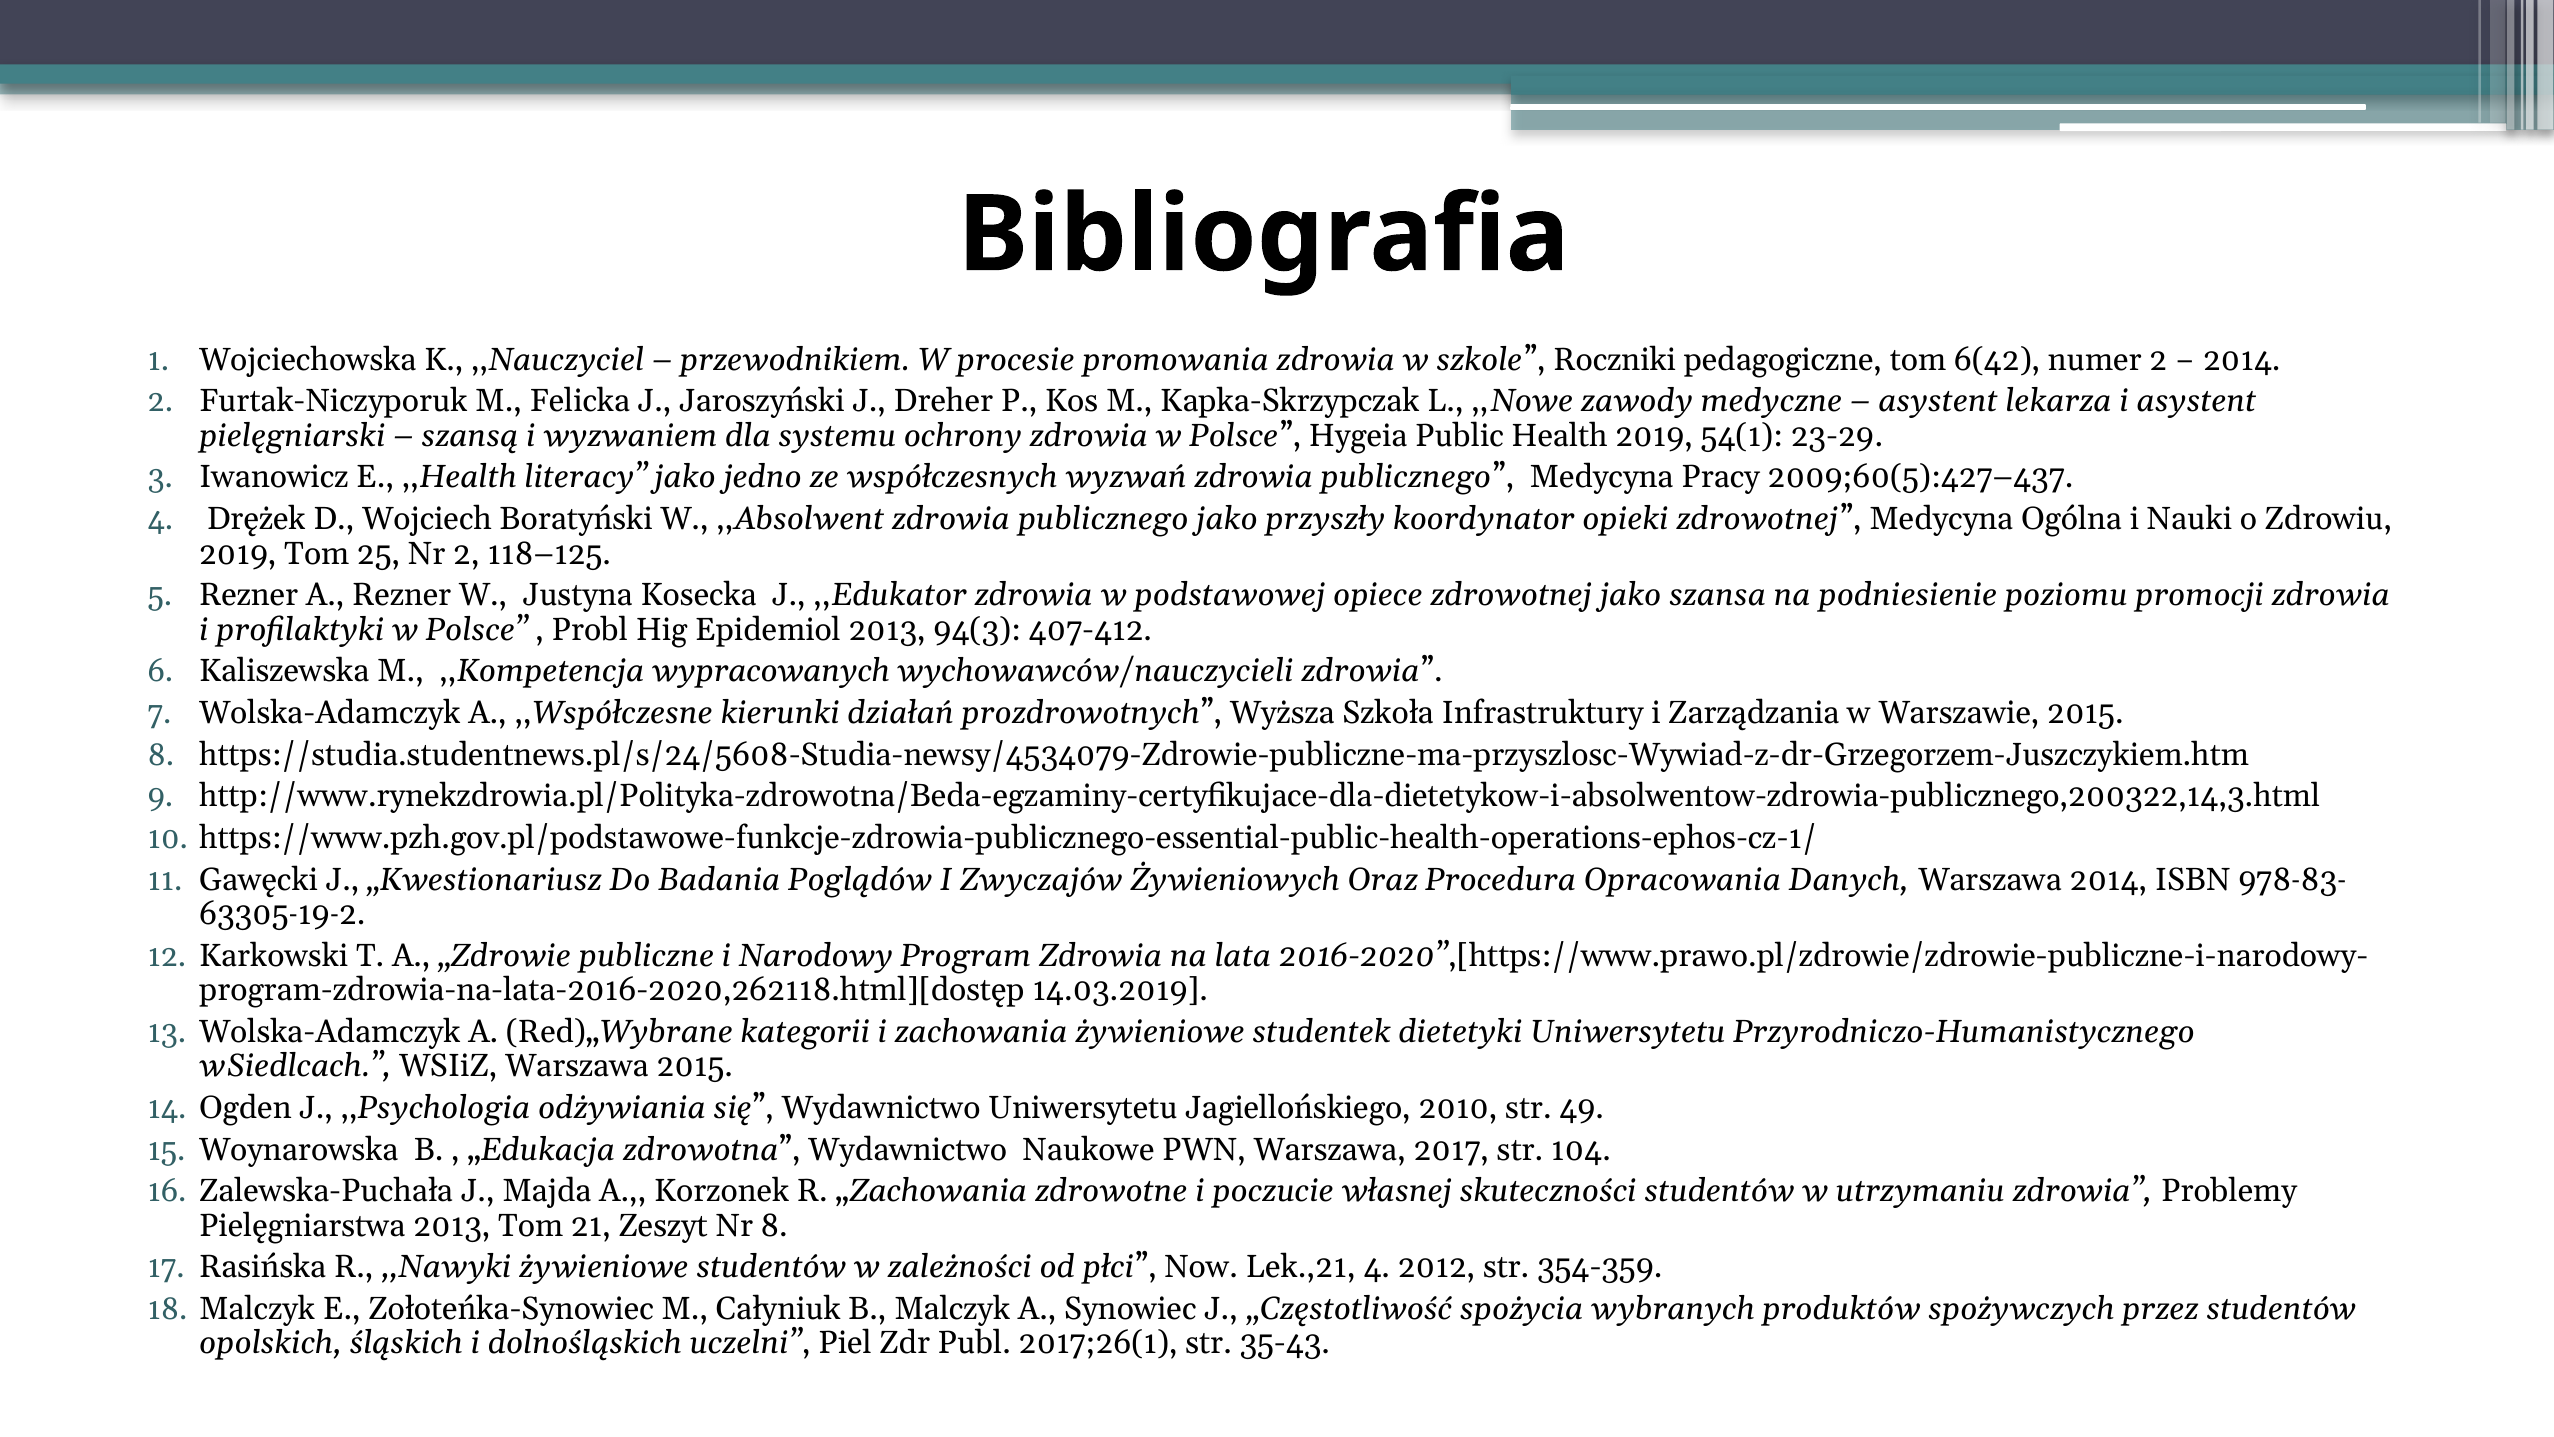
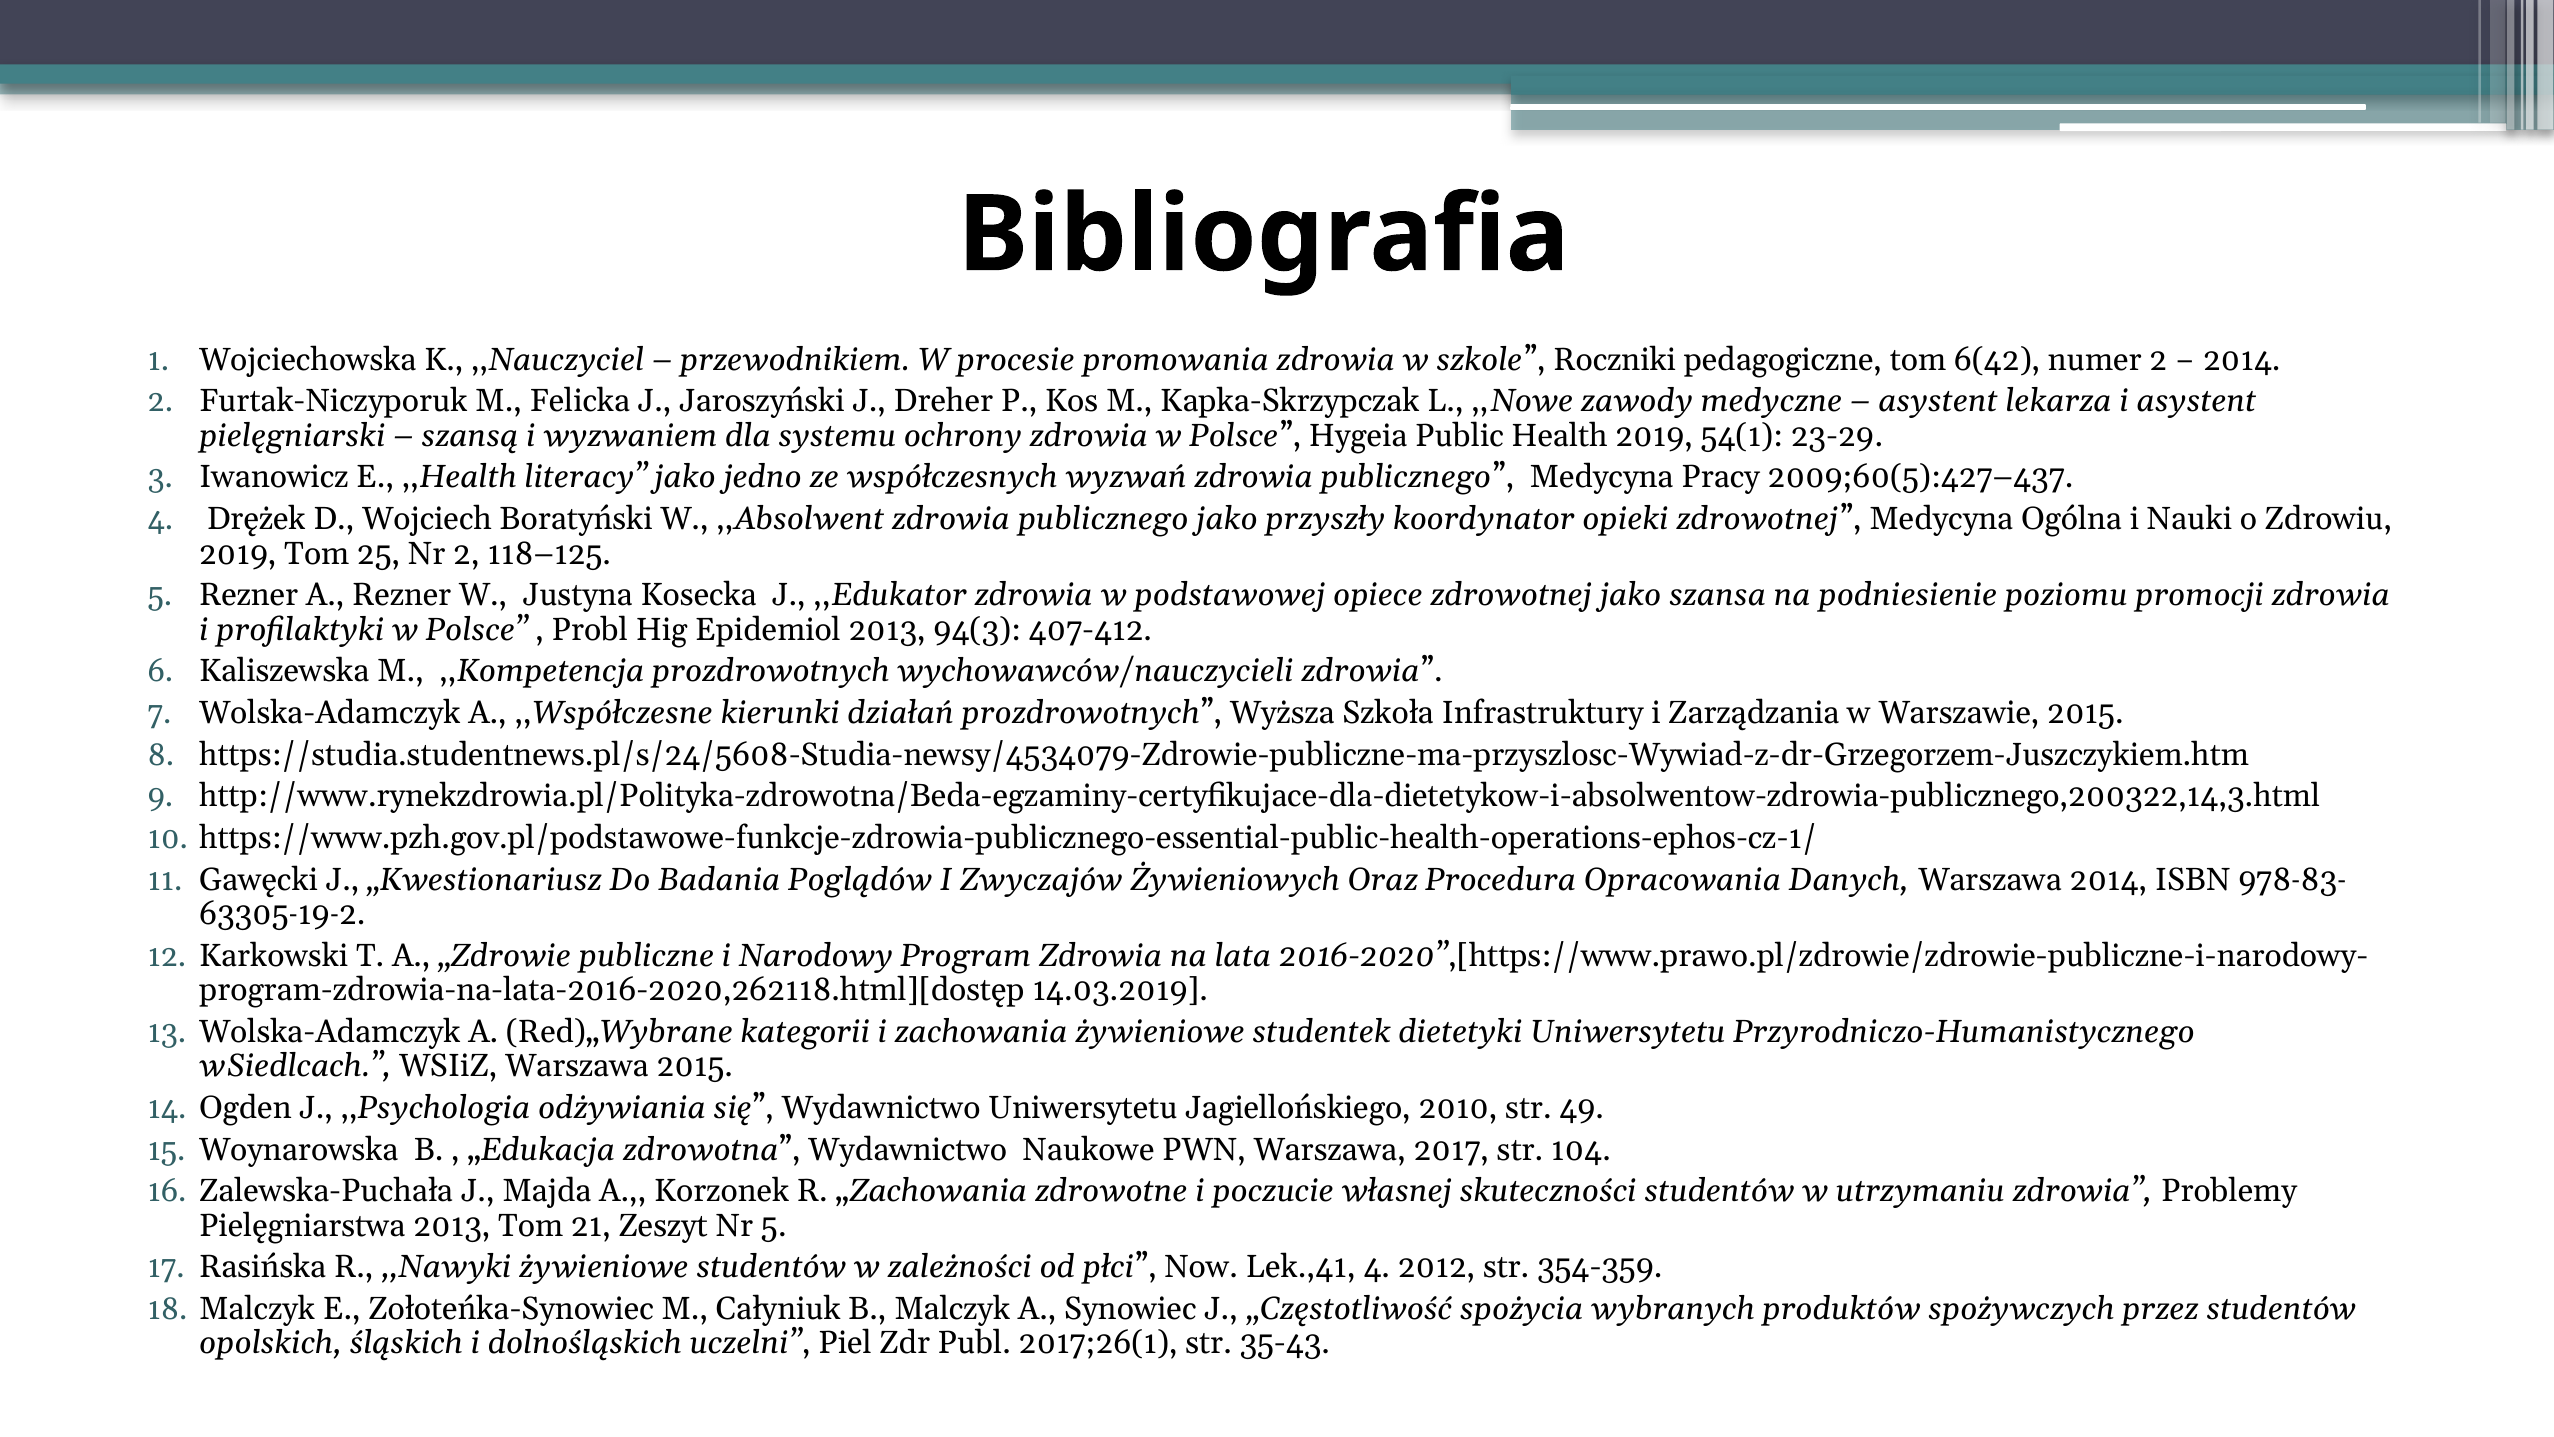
,,Kompetencja wypracowanych: wypracowanych -> prozdrowotnych
Nr 8: 8 -> 5
Lek.,21: Lek.,21 -> Lek.,41
